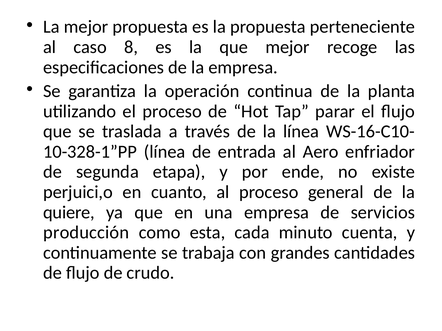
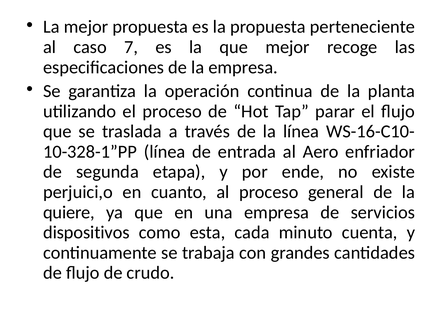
8: 8 -> 7
producción: producción -> dispositivos
